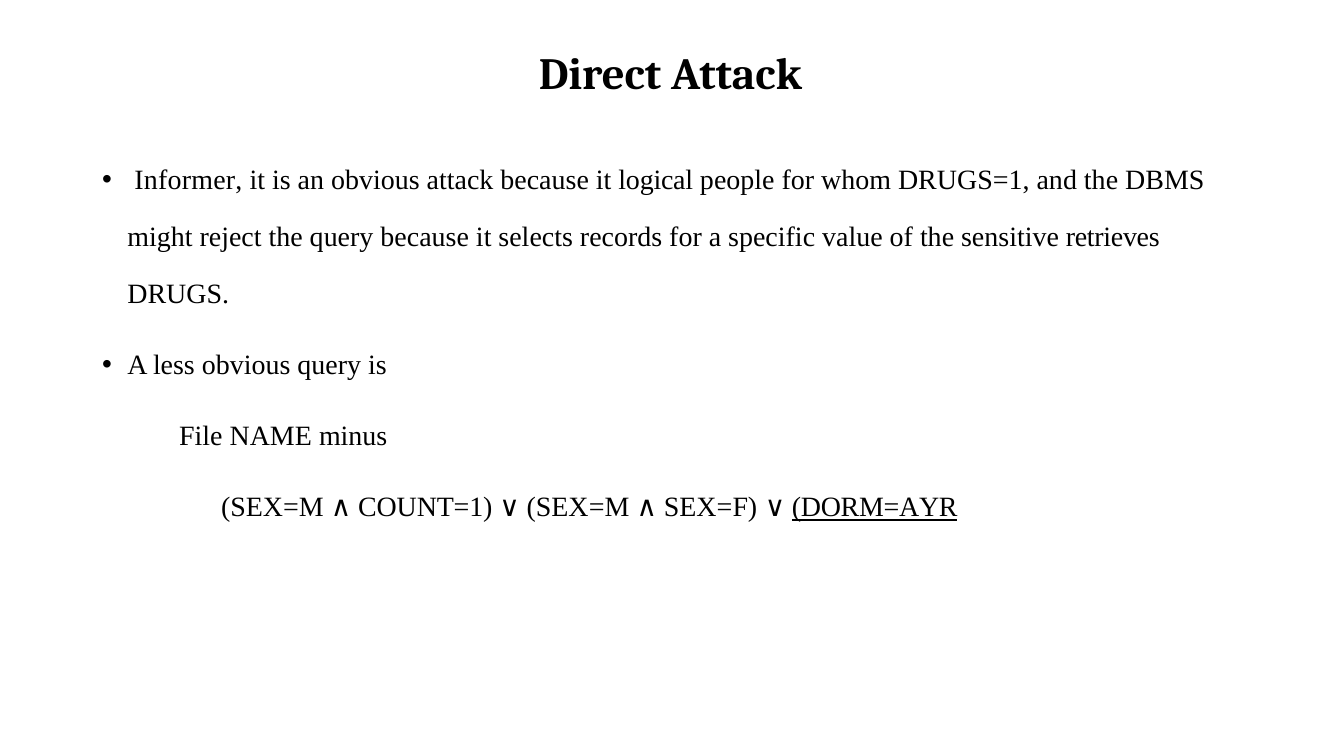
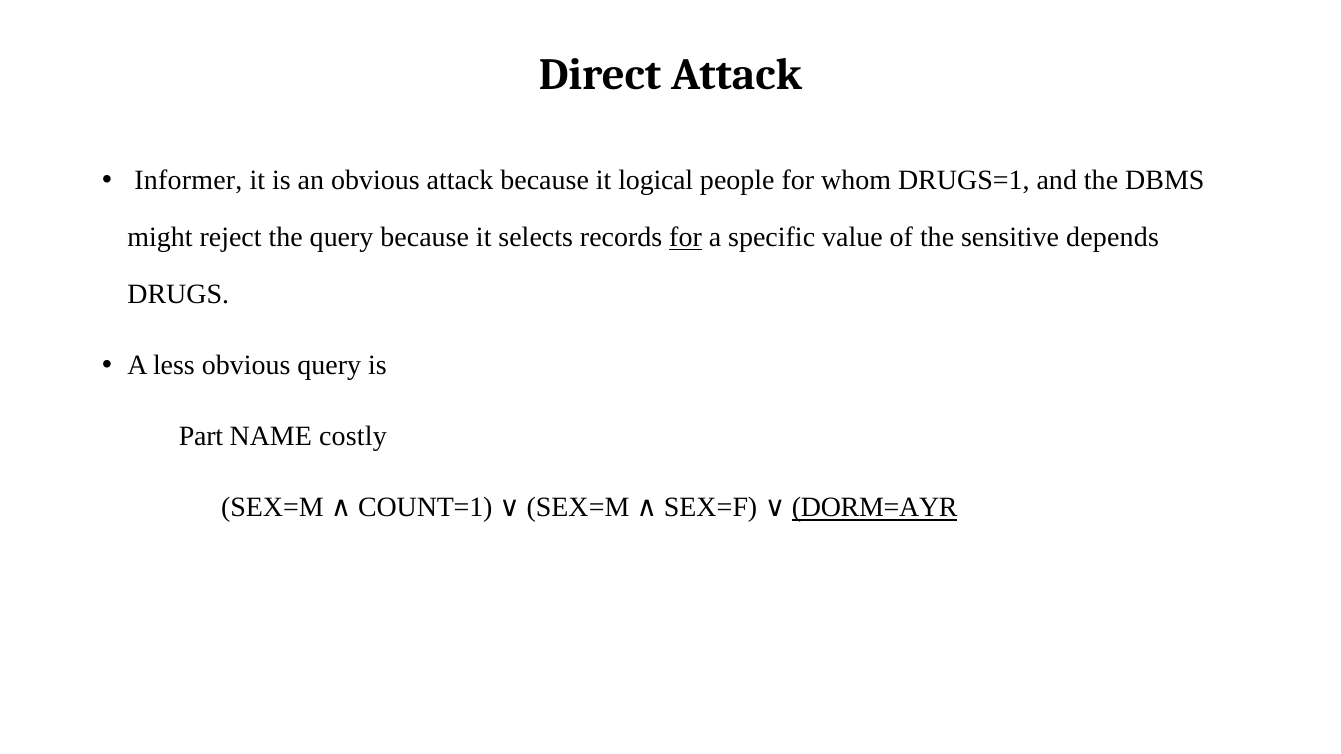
for at (686, 238) underline: none -> present
retrieves: retrieves -> depends
File: File -> Part
minus: minus -> costly
